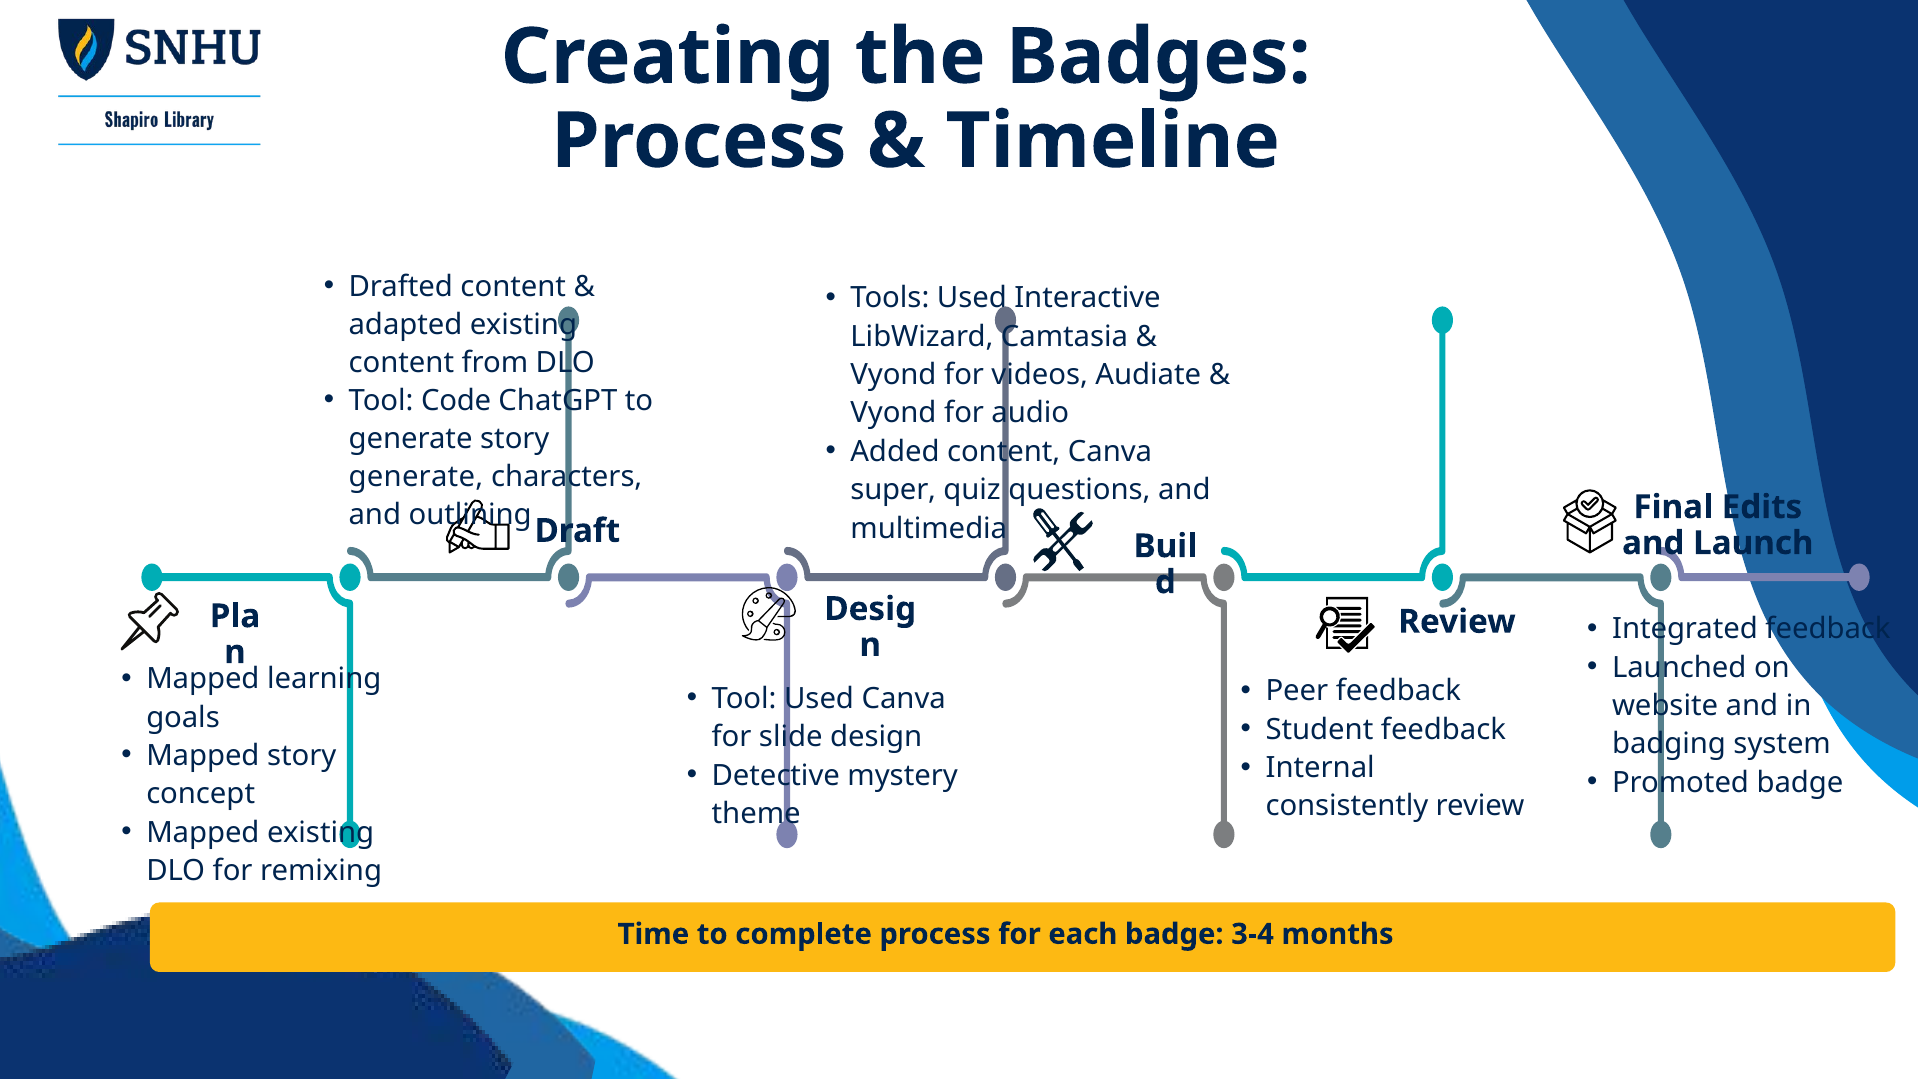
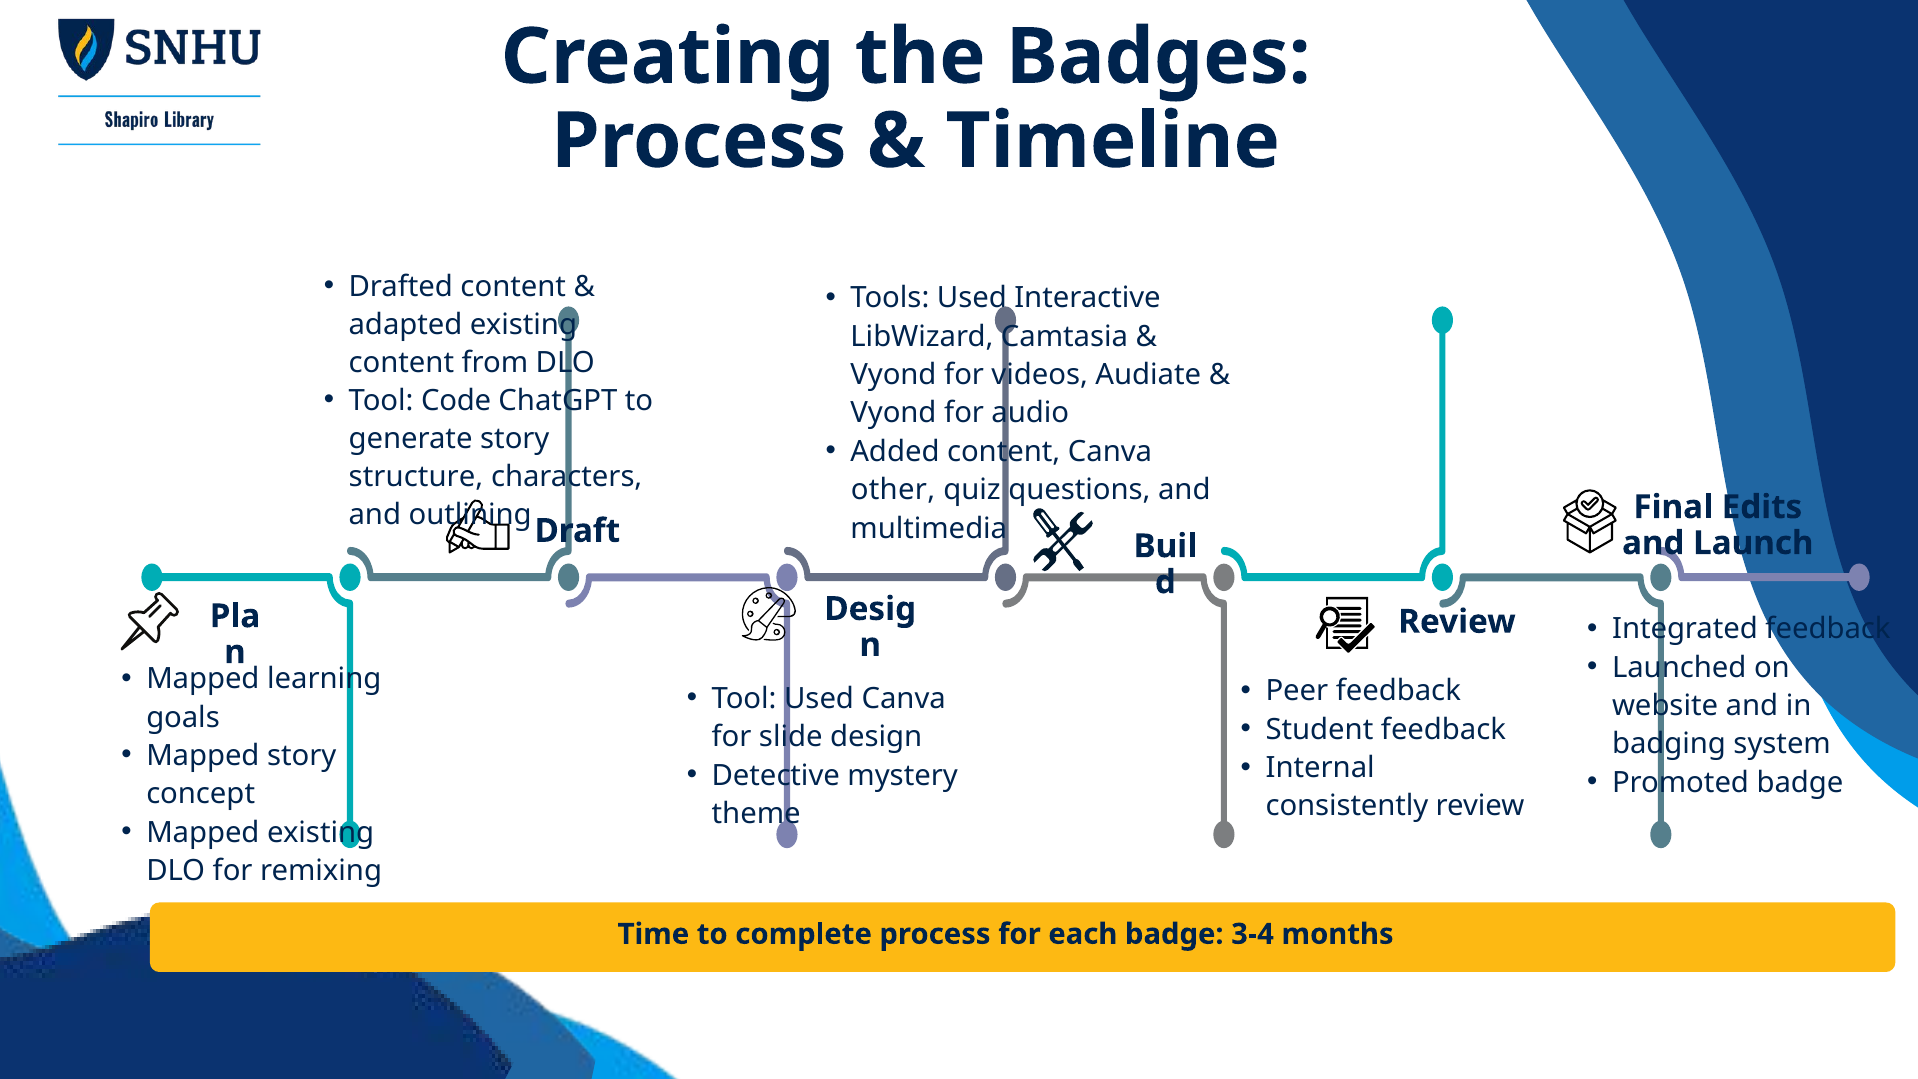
generate at (416, 477): generate -> structure
super: super -> other
